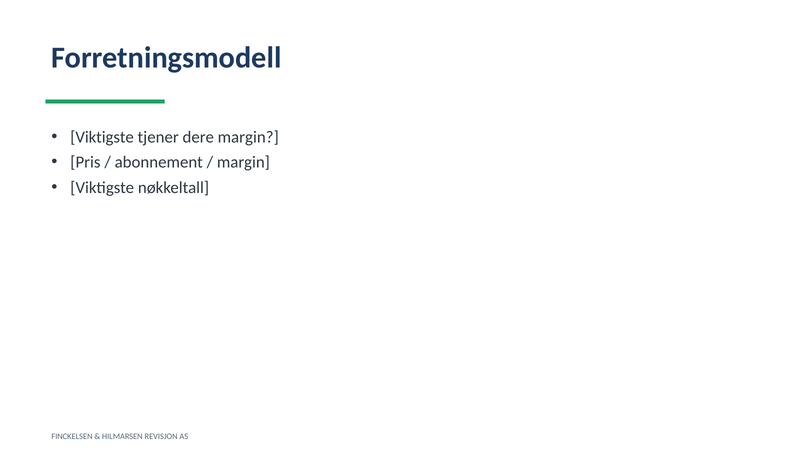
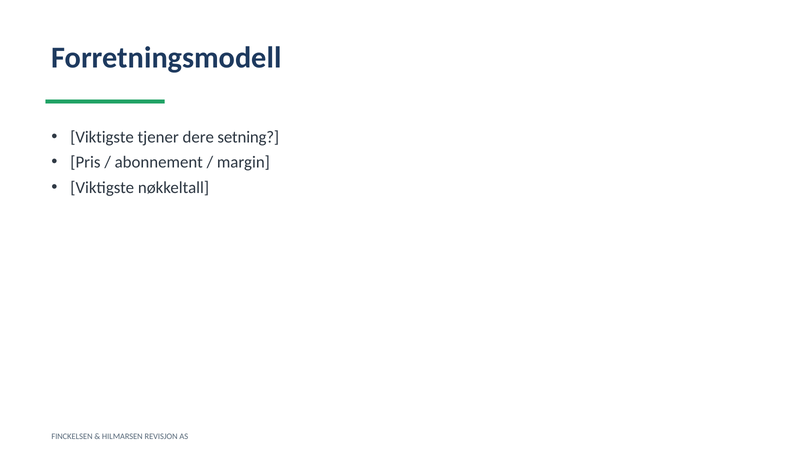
dere margin: margin -> setning
